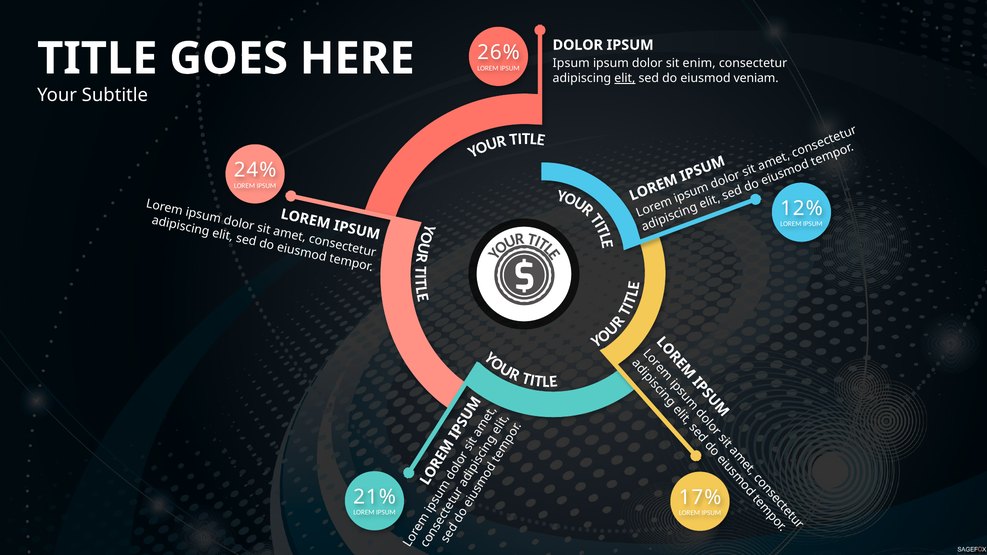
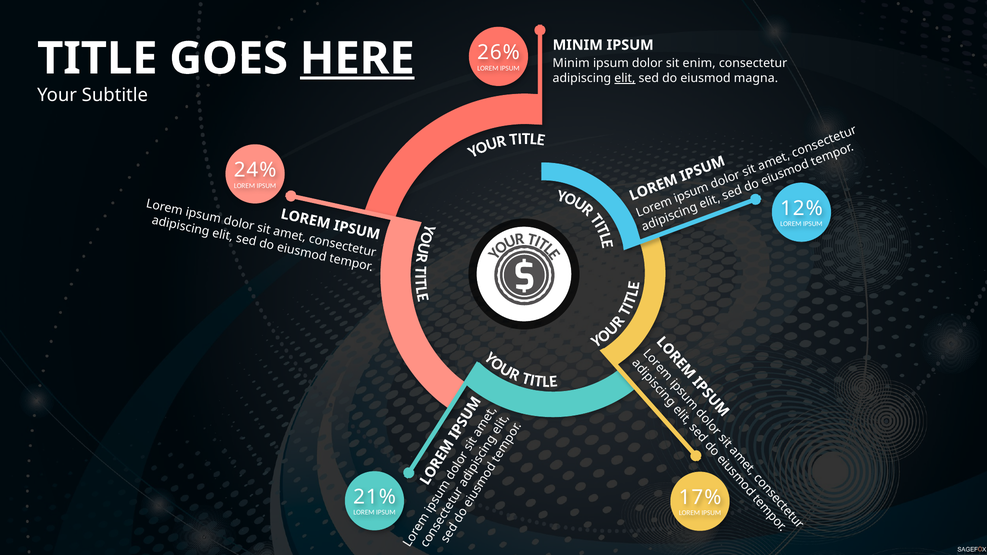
DOLOR at (578, 45): DOLOR -> MINIM
HERE underline: none -> present
Ipsum at (571, 63): Ipsum -> Minim
veniam: veniam -> magna
